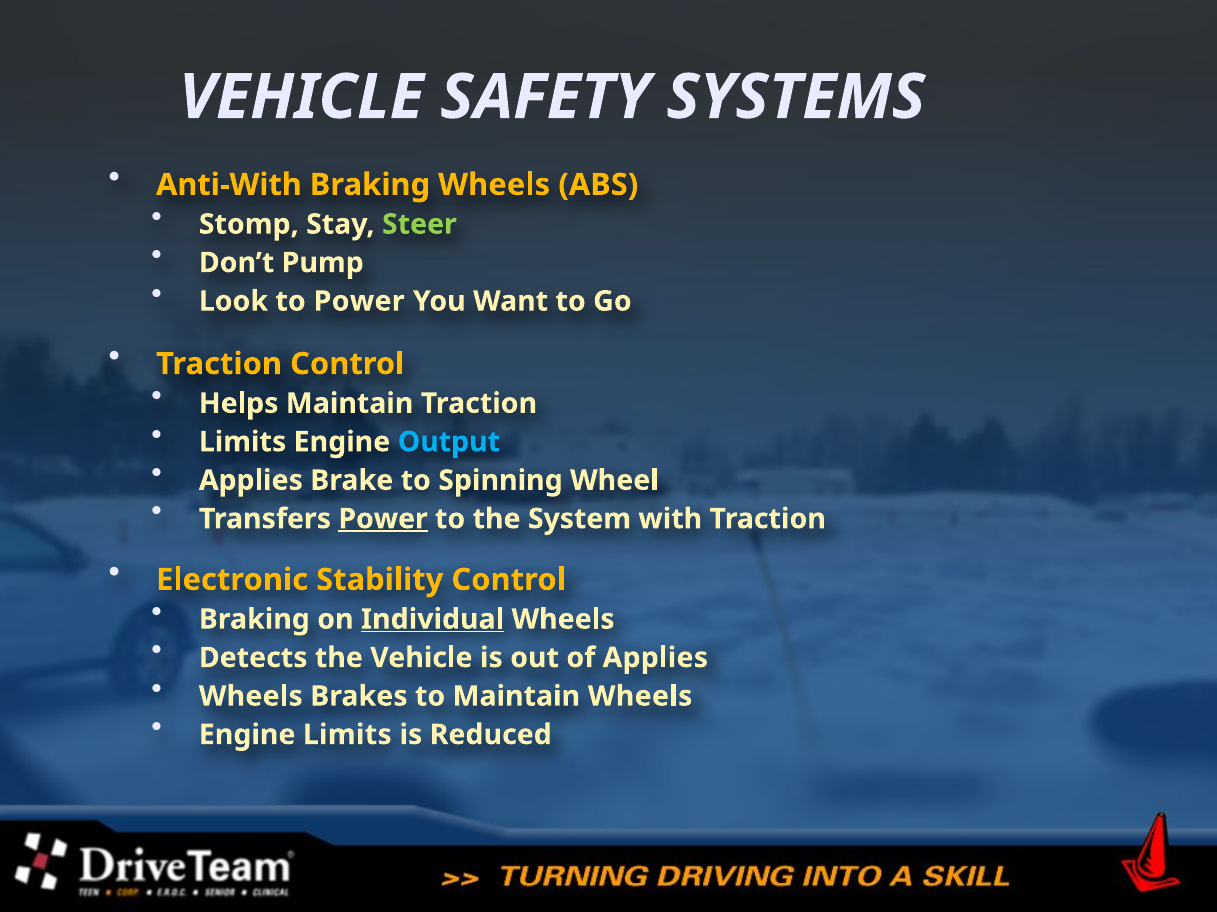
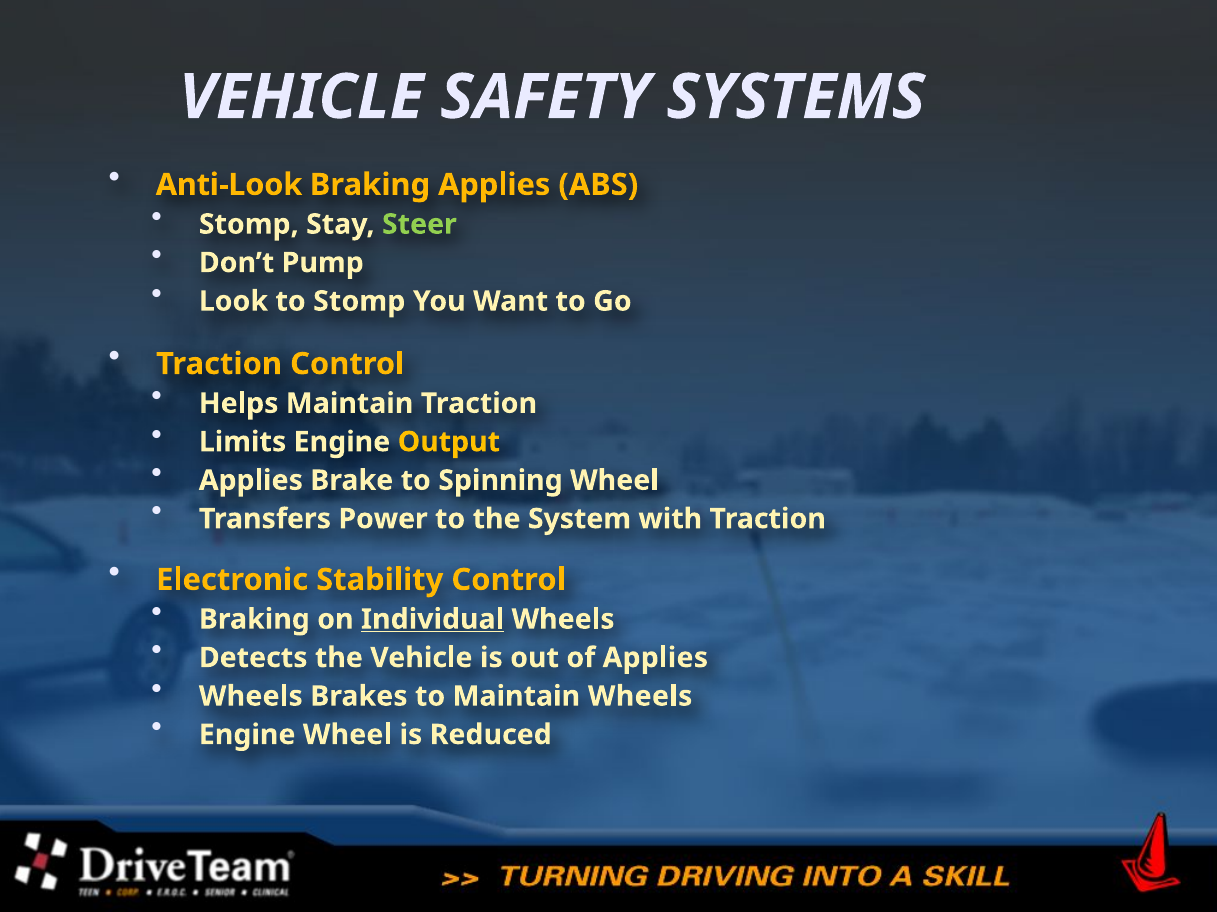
Anti-With: Anti-With -> Anti-Look
Braking Wheels: Wheels -> Applies
to Power: Power -> Stomp
Output colour: light blue -> yellow
Power at (383, 519) underline: present -> none
Engine Limits: Limits -> Wheel
